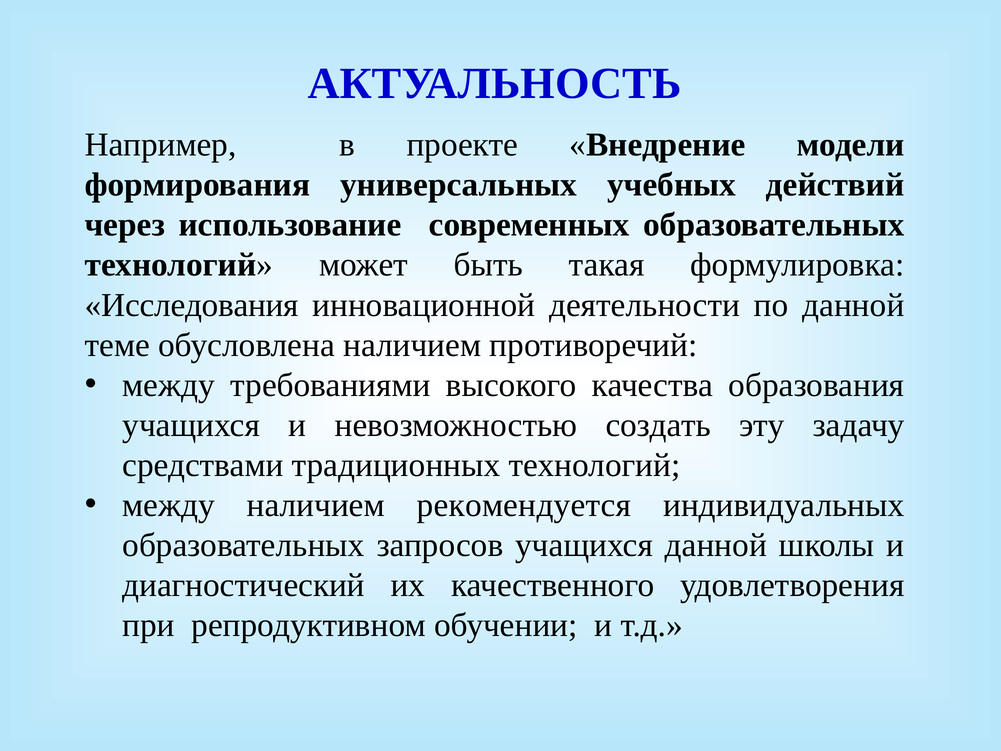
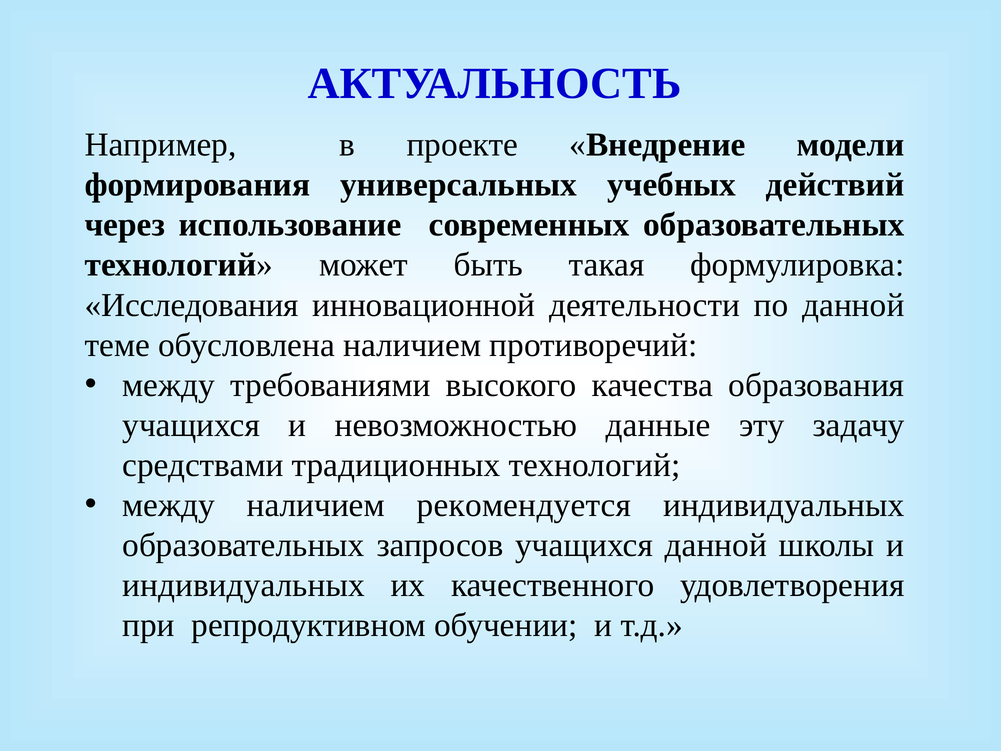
создать: создать -> данные
диагностический at (244, 585): диагностический -> индивидуальных
